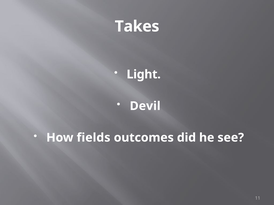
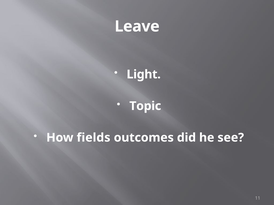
Takes: Takes -> Leave
Devil: Devil -> Topic
